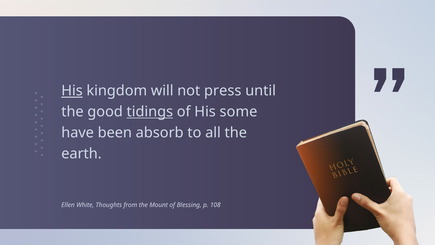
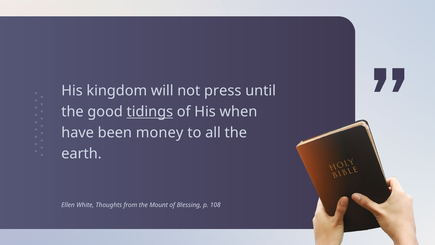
His at (72, 91) underline: present -> none
some: some -> when
absorb: absorb -> money
